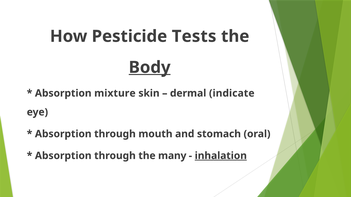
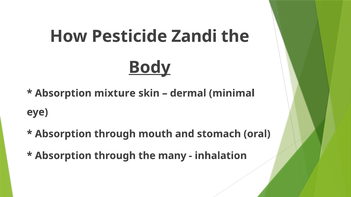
Tests: Tests -> Zandi
indicate: indicate -> minimal
inhalation underline: present -> none
